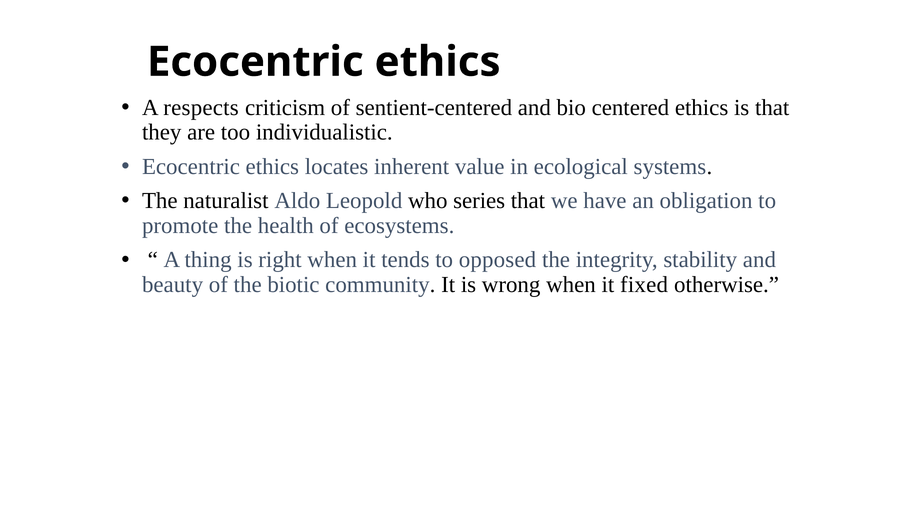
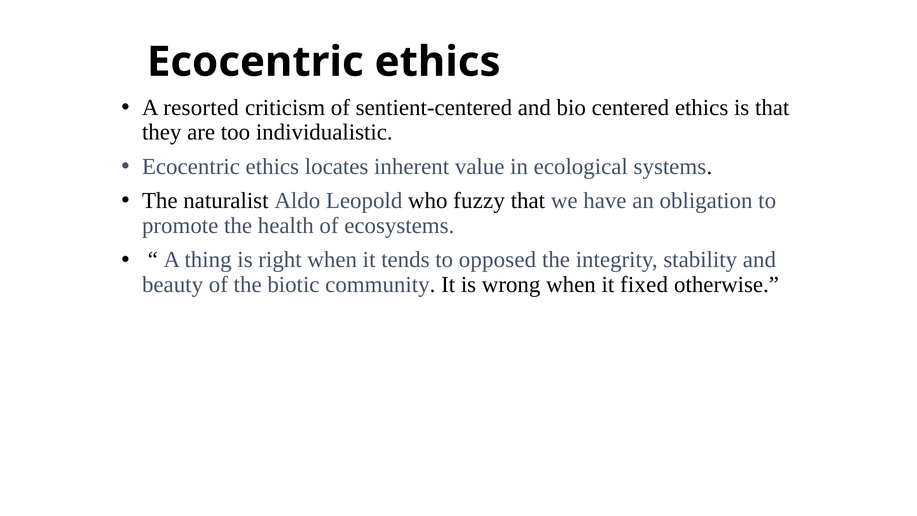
respects: respects -> resorted
series: series -> fuzzy
